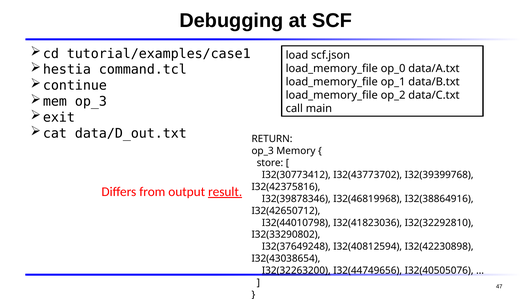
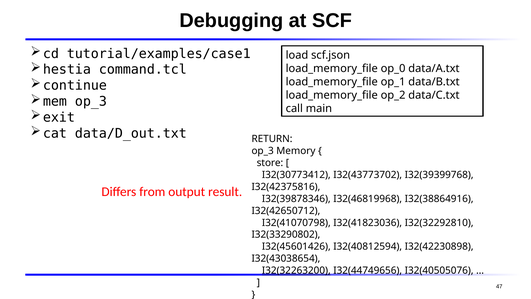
result underline: present -> none
I32(44010798: I32(44010798 -> I32(41070798
I32(37649248: I32(37649248 -> I32(45601426
